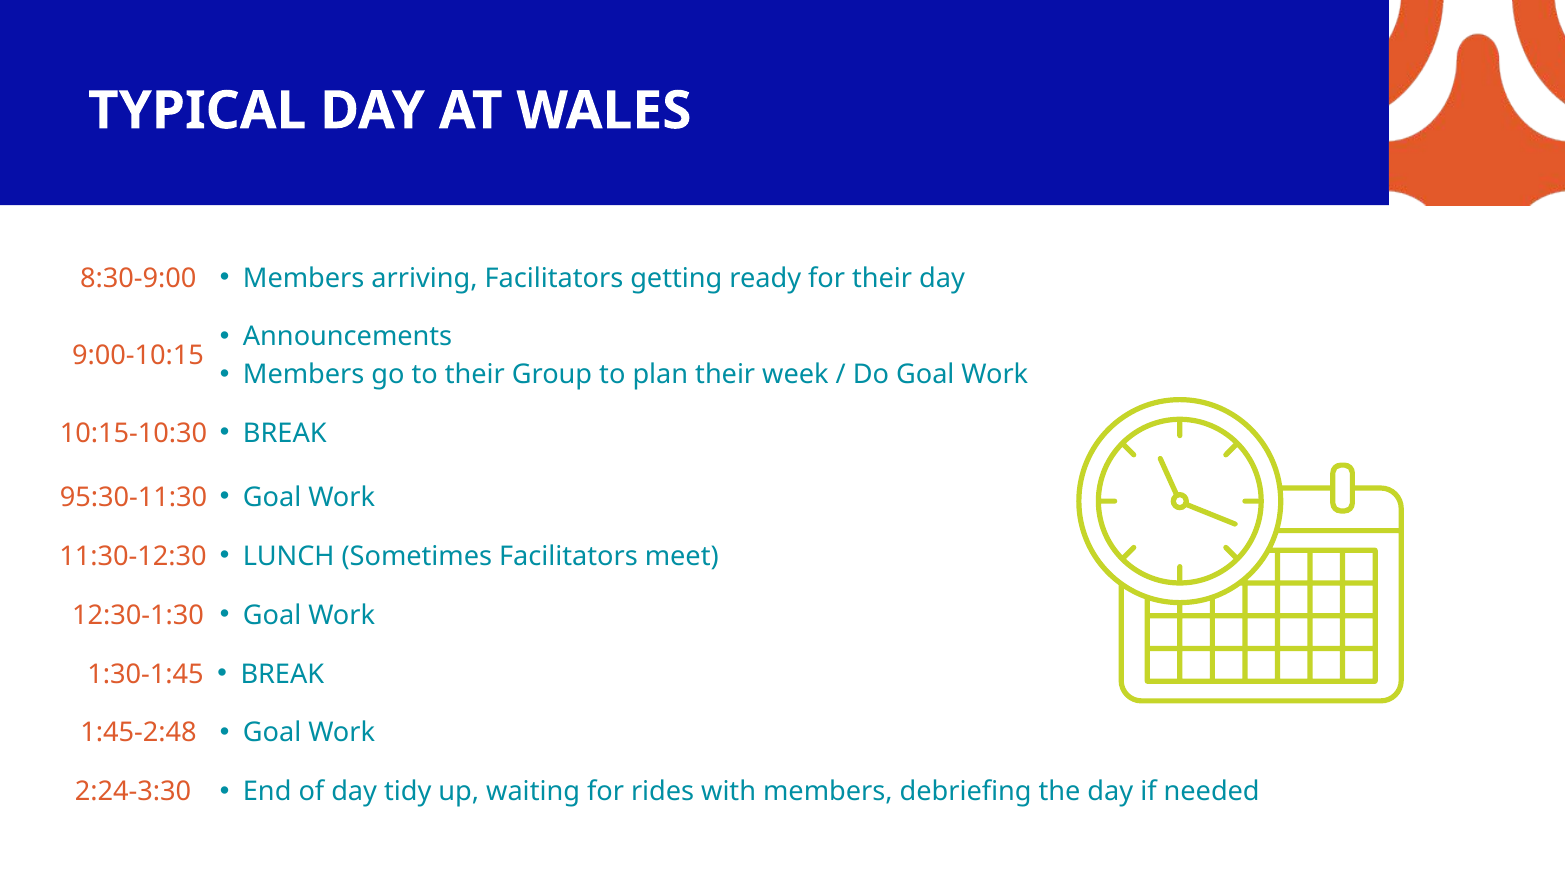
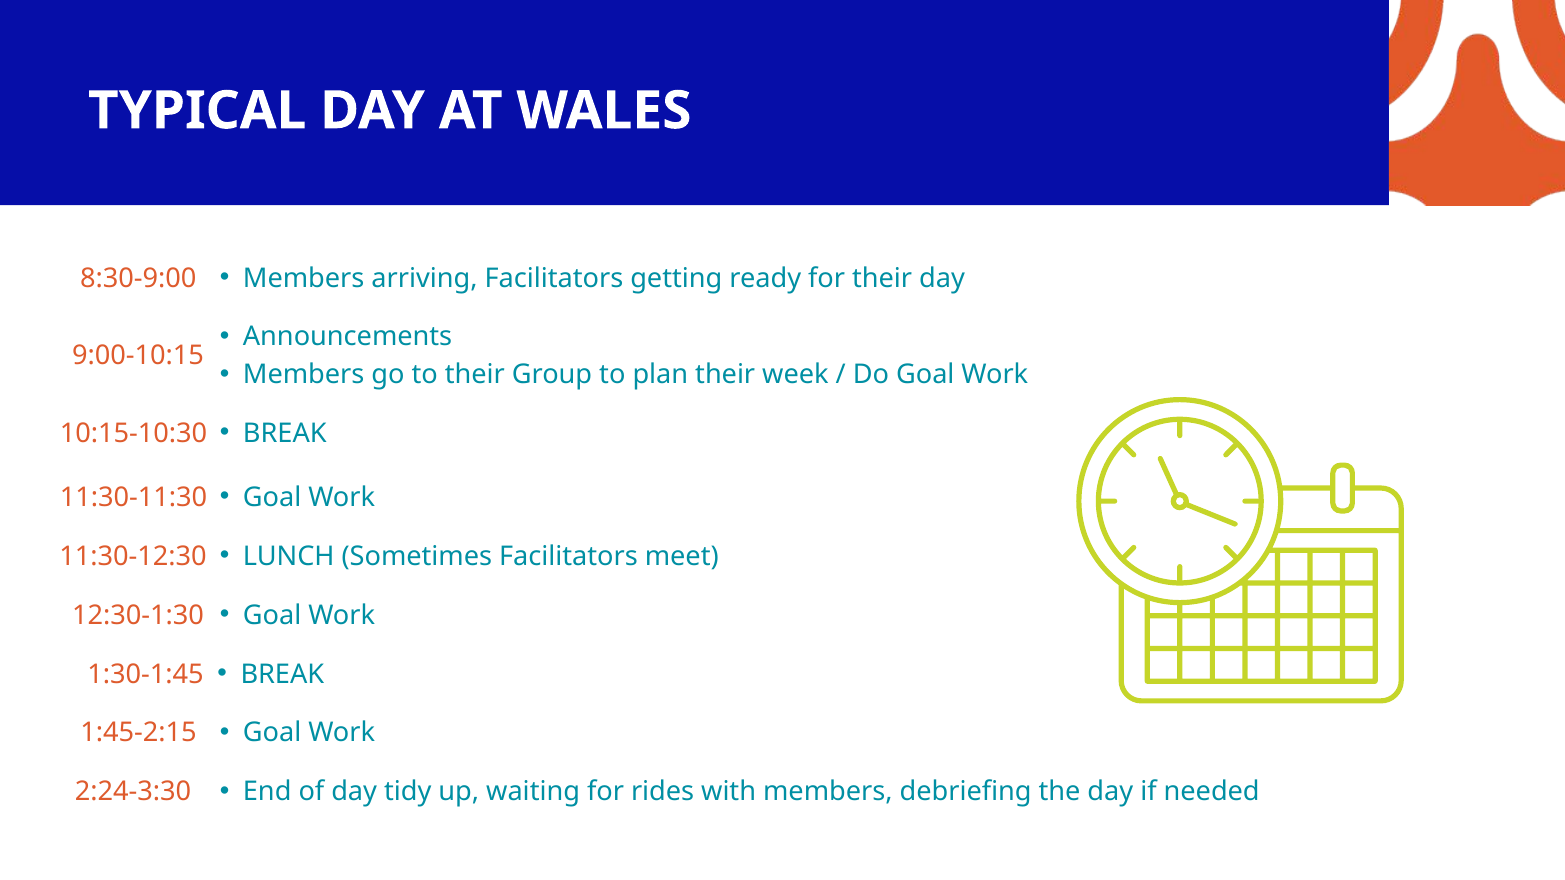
95:30-11:30: 95:30-11:30 -> 11:30-11:30
1:45-2:48: 1:45-2:48 -> 1:45-2:15
